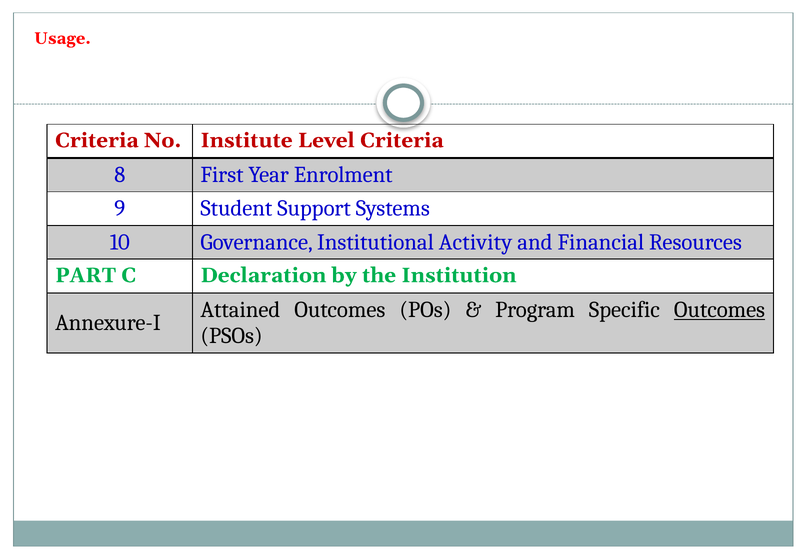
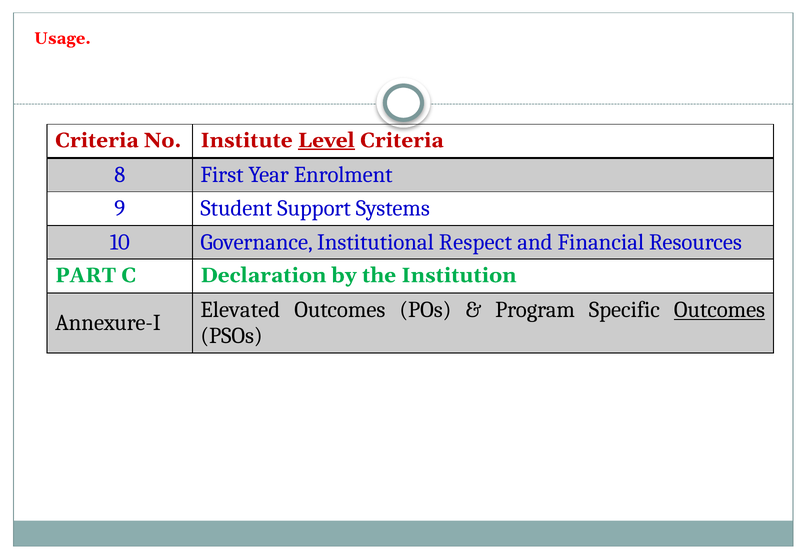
Level underline: none -> present
Activity: Activity -> Respect
Attained: Attained -> Elevated
